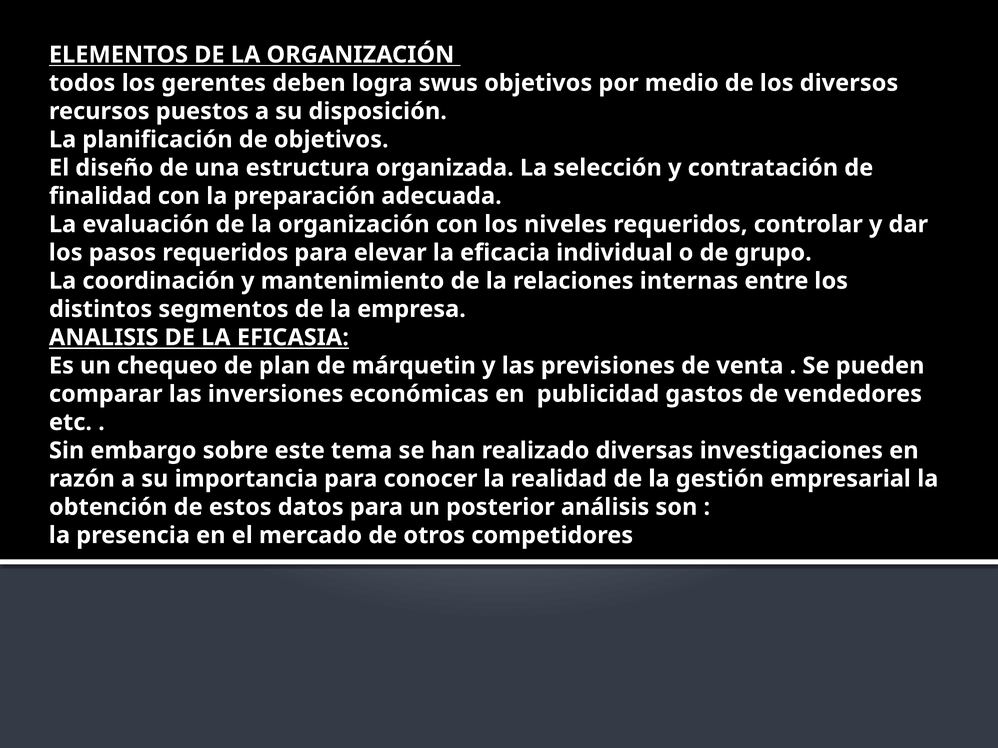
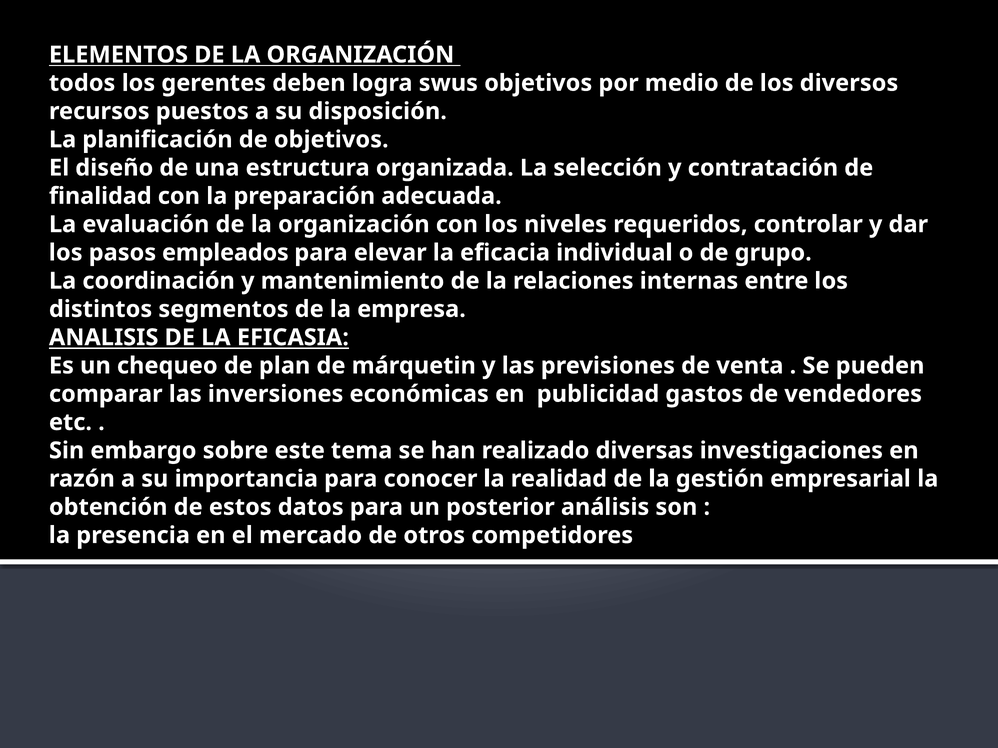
pasos requeridos: requeridos -> empleados
